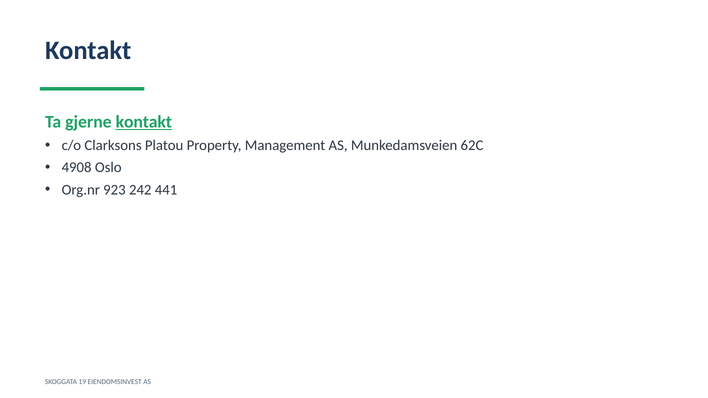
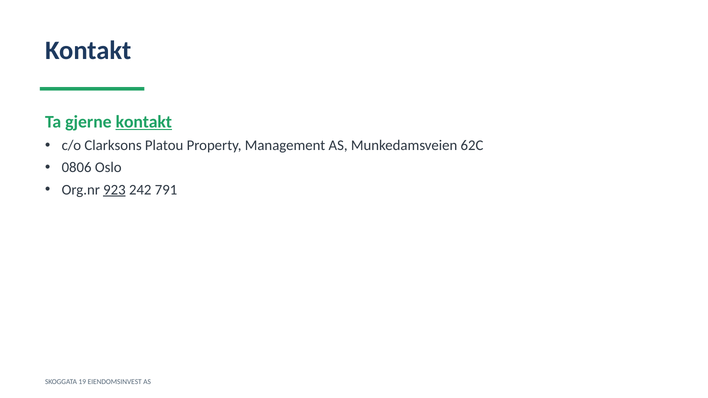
4908: 4908 -> 0806
923 underline: none -> present
441: 441 -> 791
